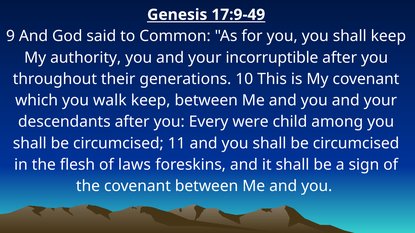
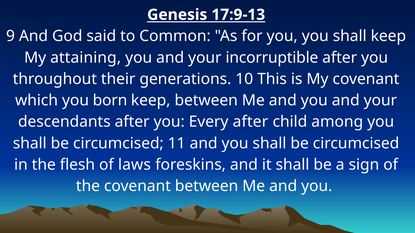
17:9-49: 17:9-49 -> 17:9-13
authority: authority -> attaining
walk: walk -> born
Every were: were -> after
